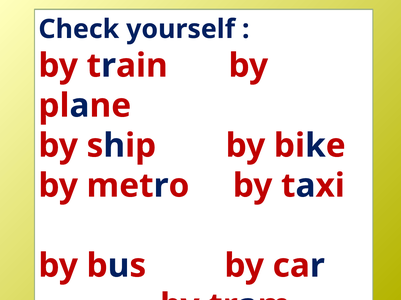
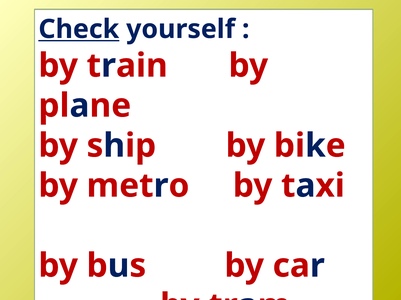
Check underline: none -> present
